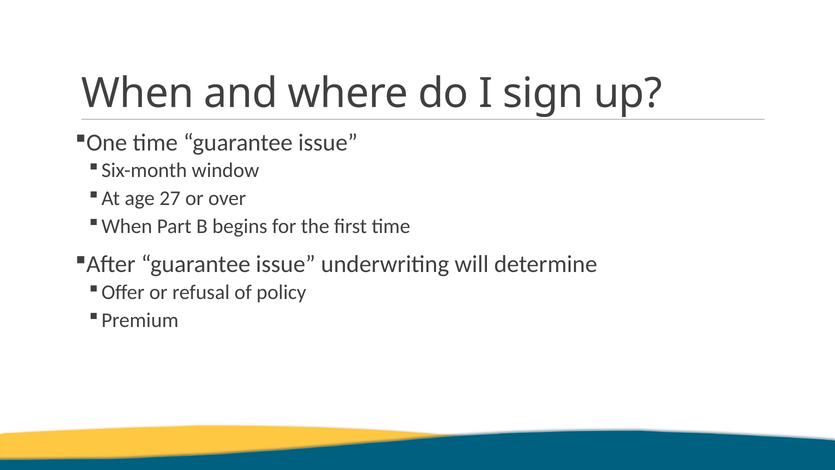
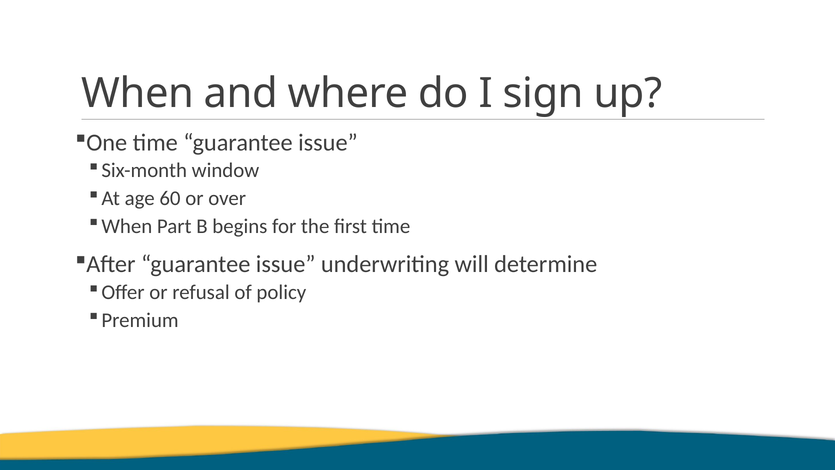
27: 27 -> 60
